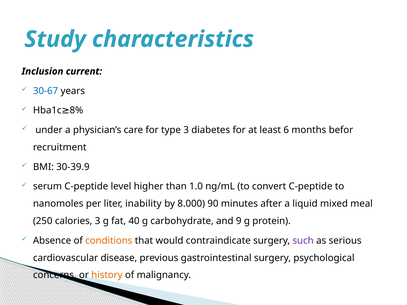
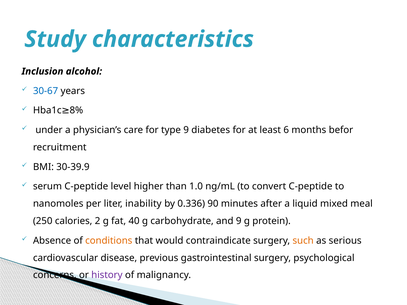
current: current -> alcohol
type 3: 3 -> 9
8.000: 8.000 -> 0.336
calories 3: 3 -> 2
such colour: purple -> orange
history colour: orange -> purple
